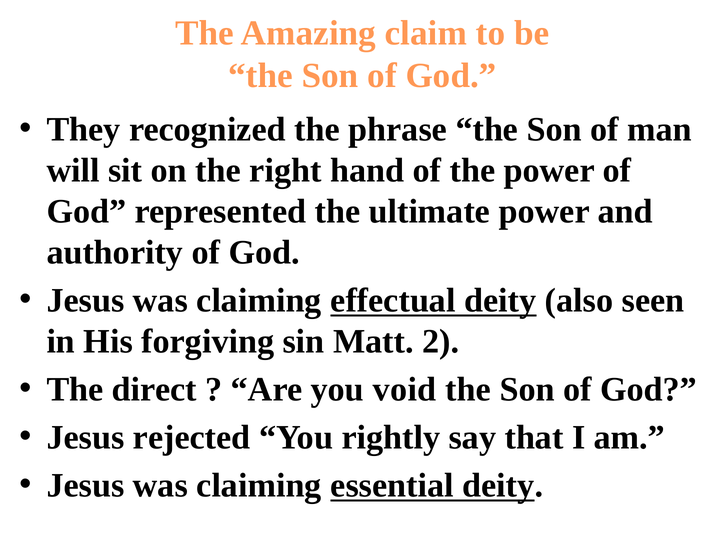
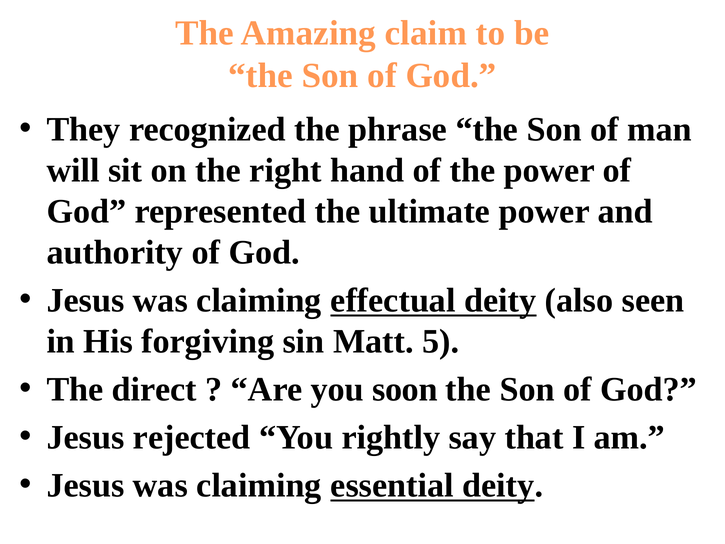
2: 2 -> 5
void: void -> soon
